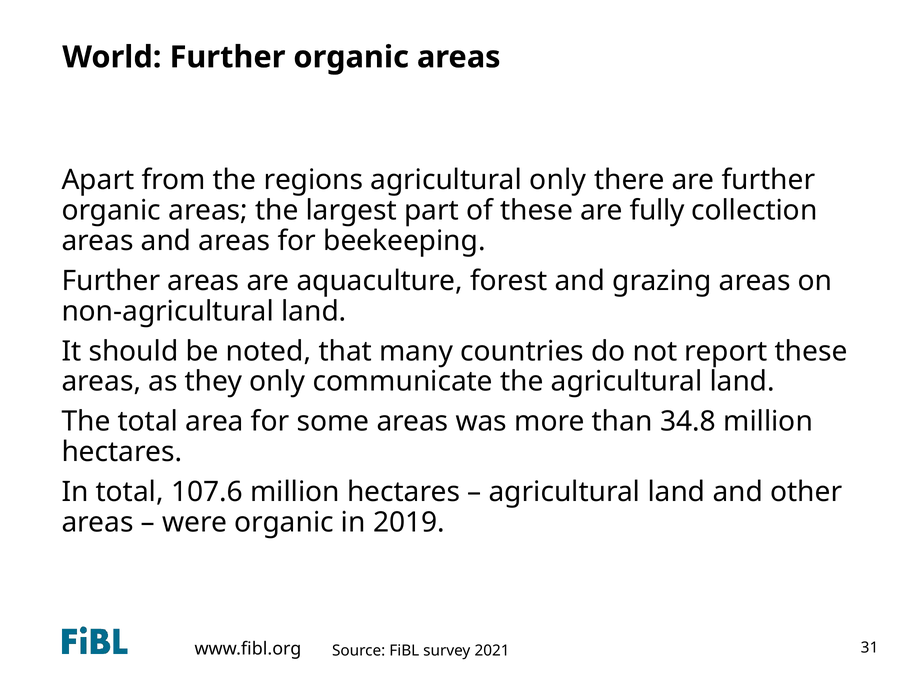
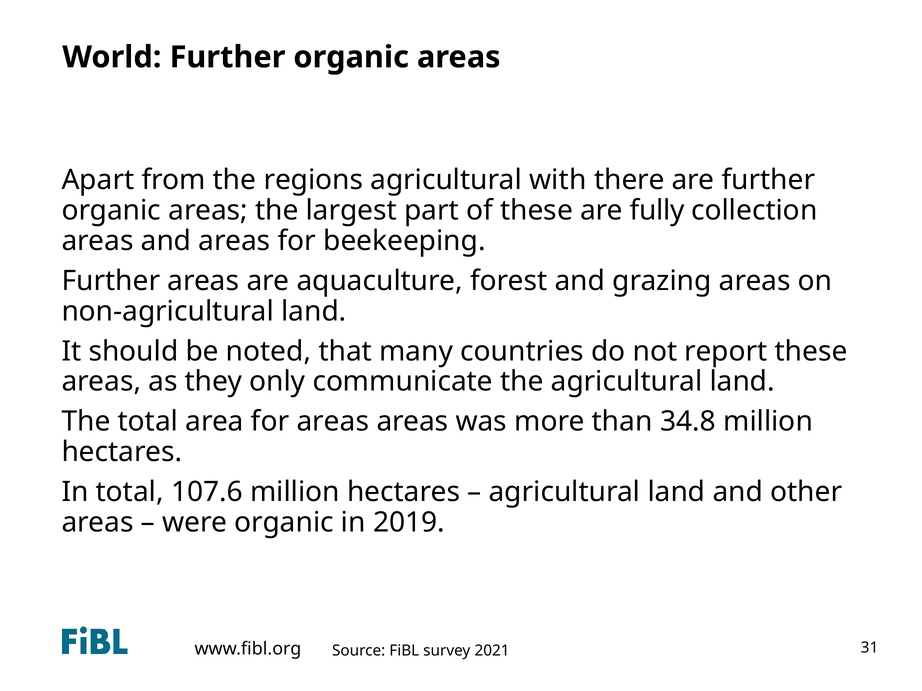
agricultural only: only -> with
for some: some -> areas
